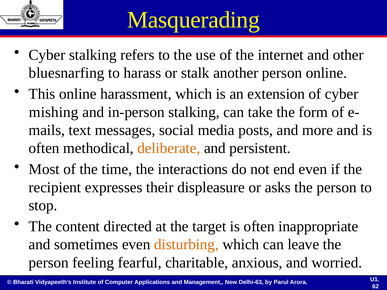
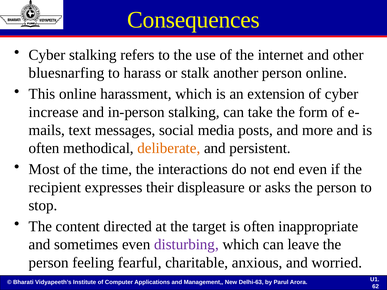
Masquerading: Masquerading -> Consequences
mishing: mishing -> increase
disturbing colour: orange -> purple
